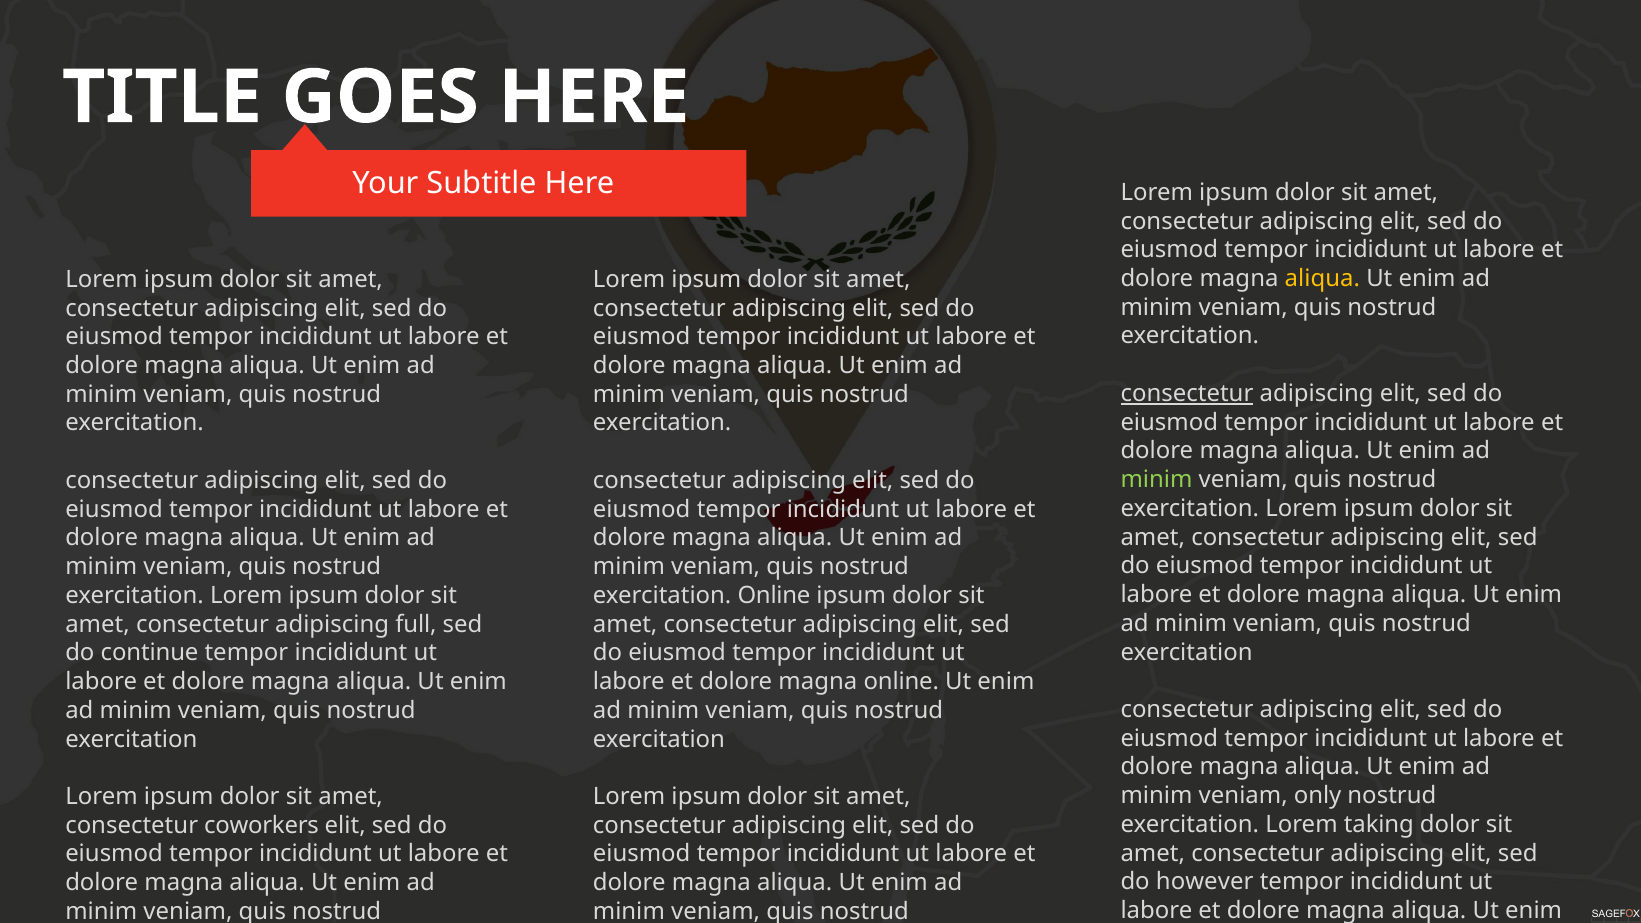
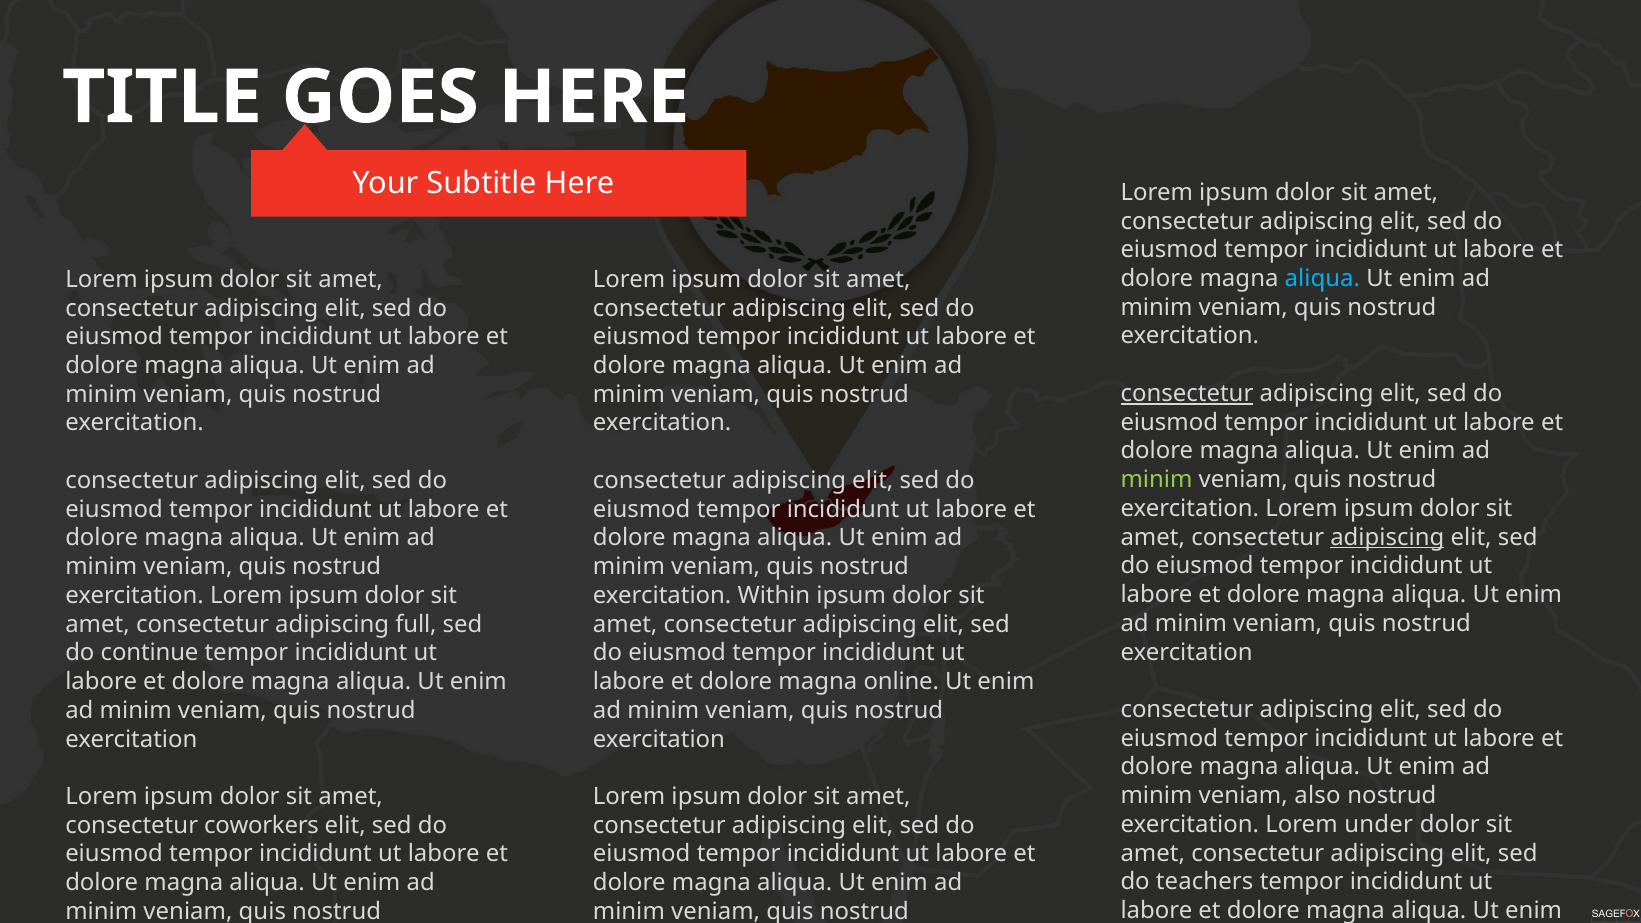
aliqua at (1322, 279) colour: yellow -> light blue
adipiscing at (1387, 537) underline: none -> present
exercitation Online: Online -> Within
only: only -> also
taking: taking -> under
however: however -> teachers
